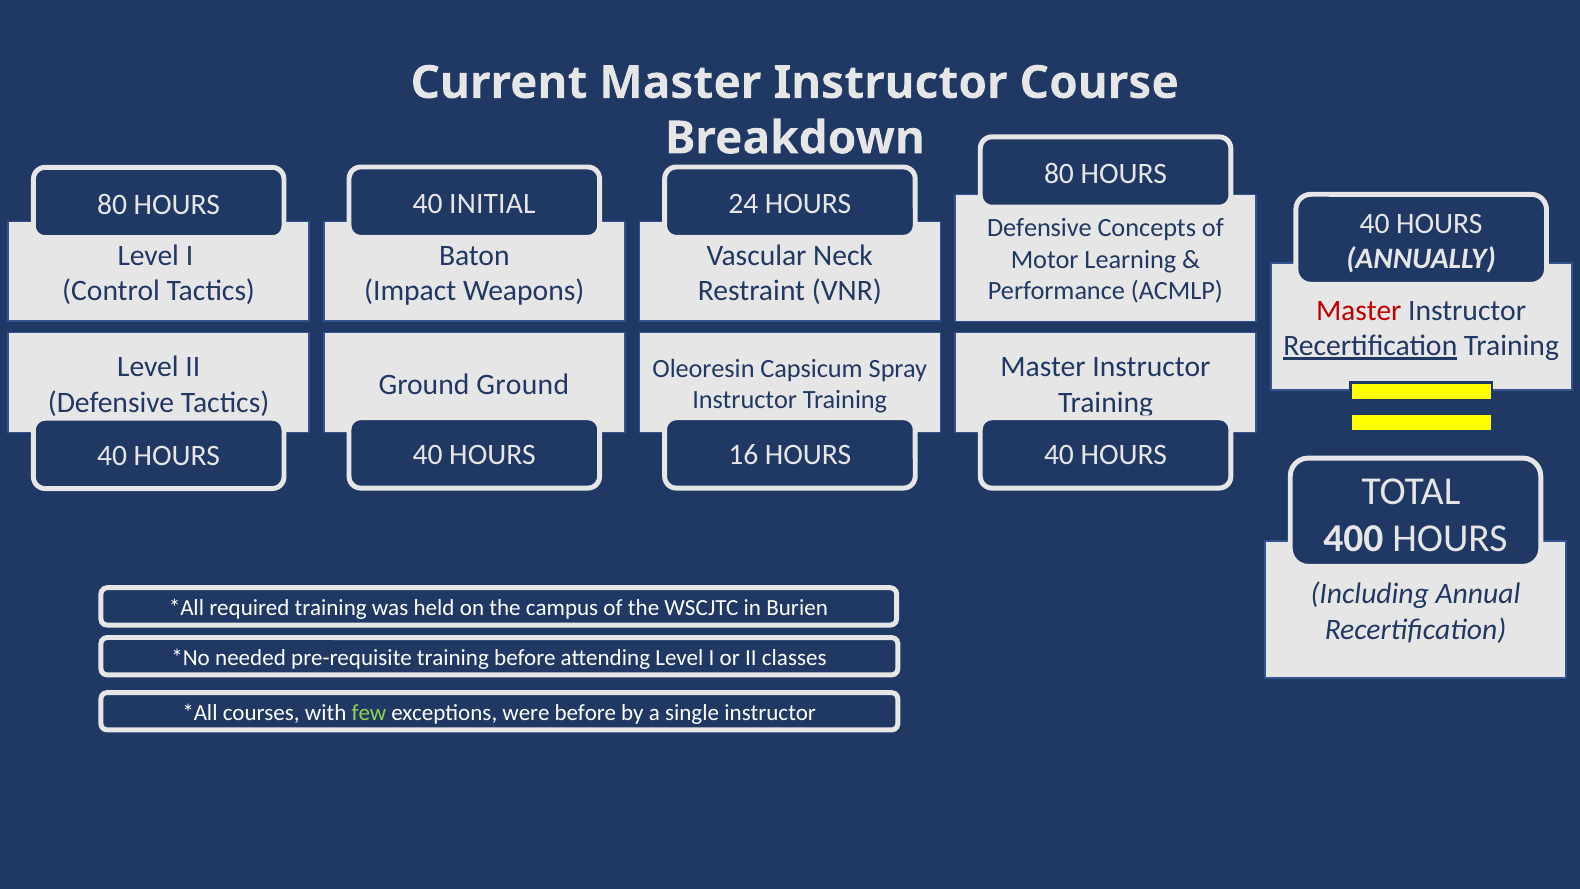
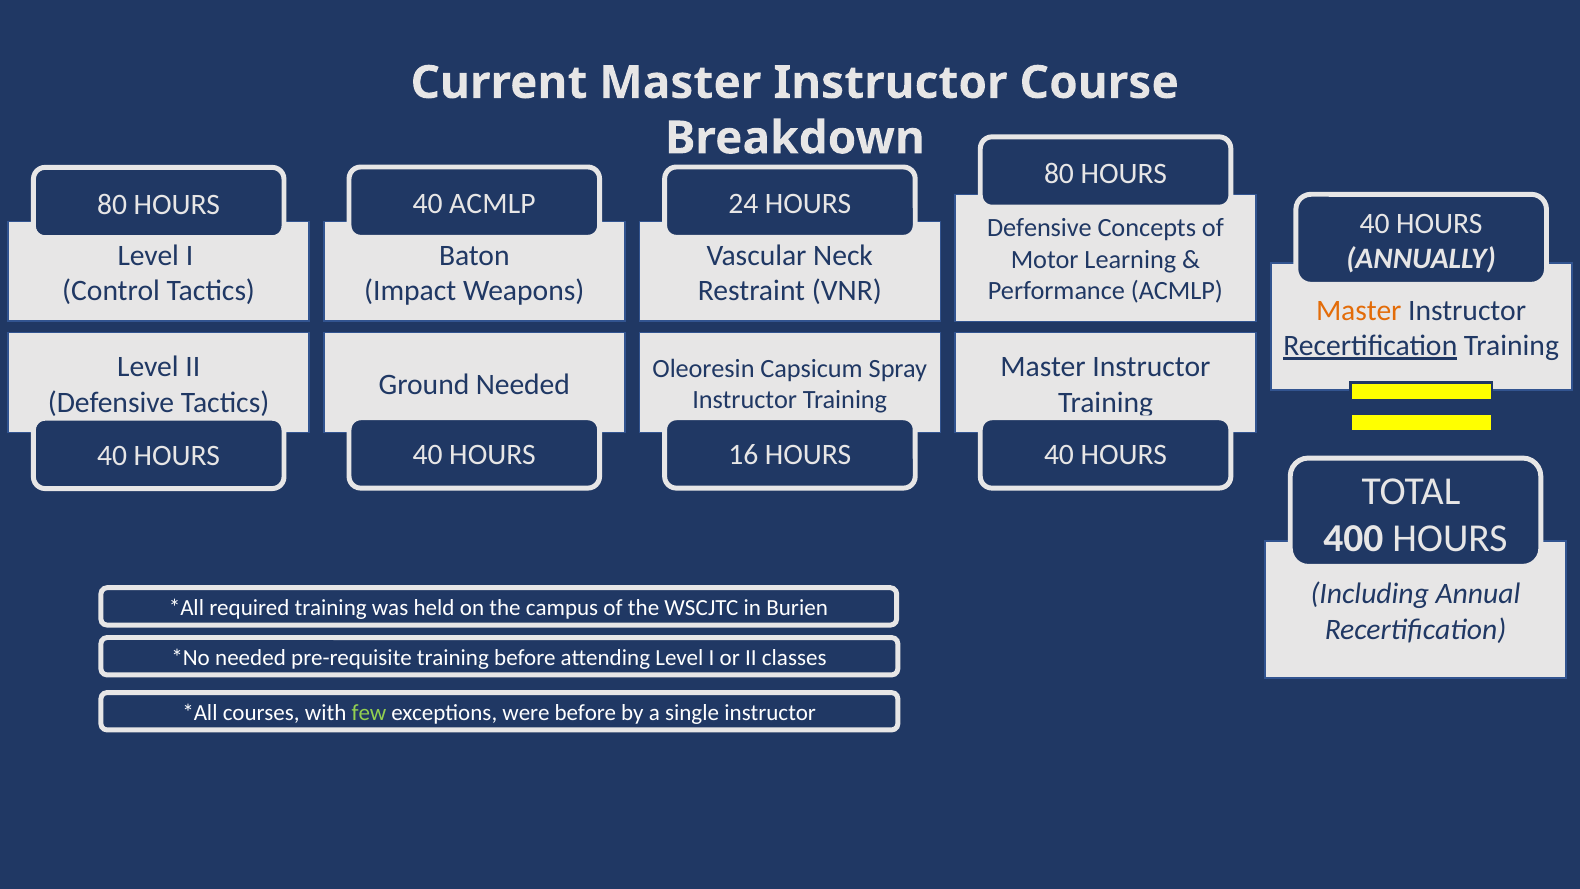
40 INITIAL: INITIAL -> ACMLP
Master at (1359, 310) colour: red -> orange
Ground Ground: Ground -> Needed
